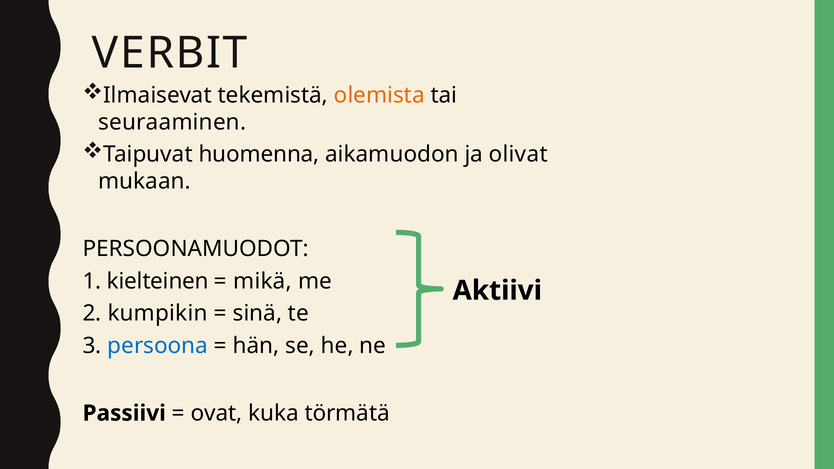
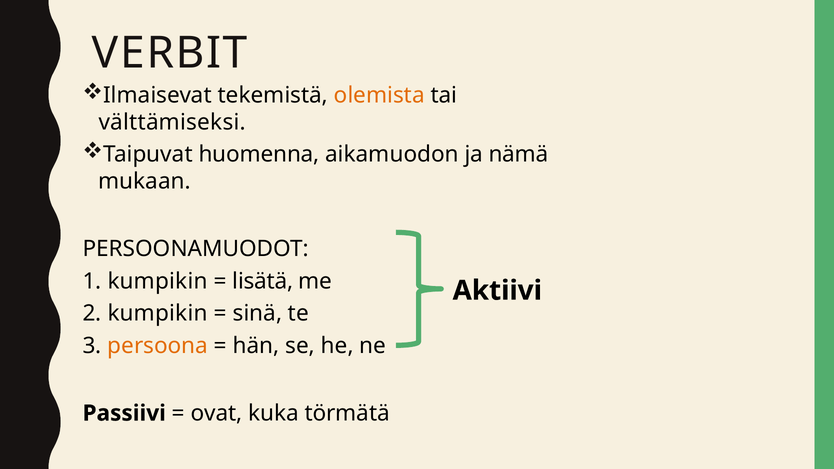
seuraaminen: seuraaminen -> välttämiseksi
olivat: olivat -> nämä
1 kielteinen: kielteinen -> kumpikin
mikä: mikä -> lisätä
persoona colour: blue -> orange
